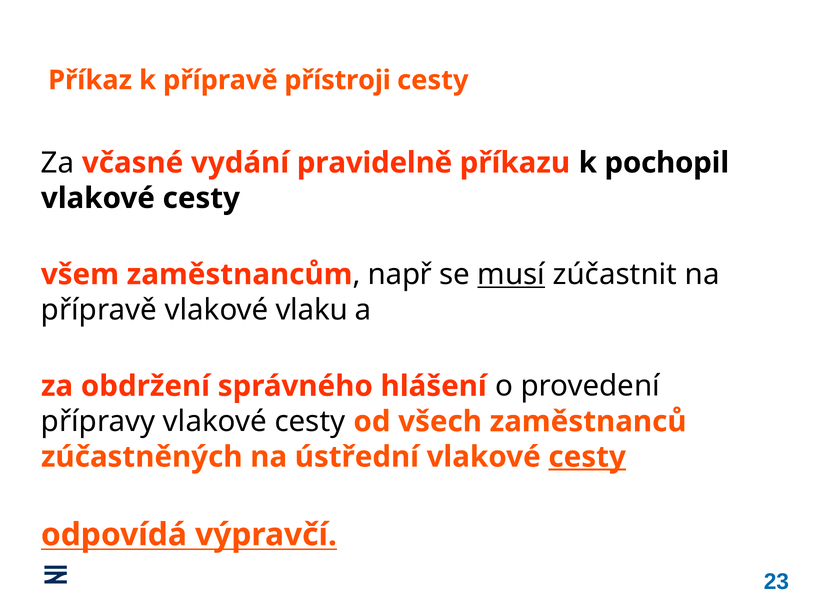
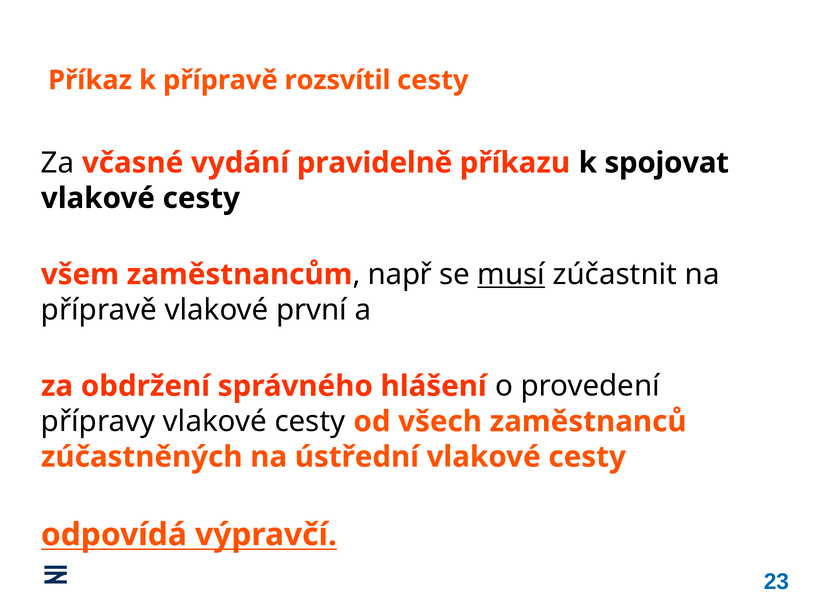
přístroji: přístroji -> rozsvítil
pochopil: pochopil -> spojovat
vlaku: vlaku -> první
cesty at (587, 457) underline: present -> none
